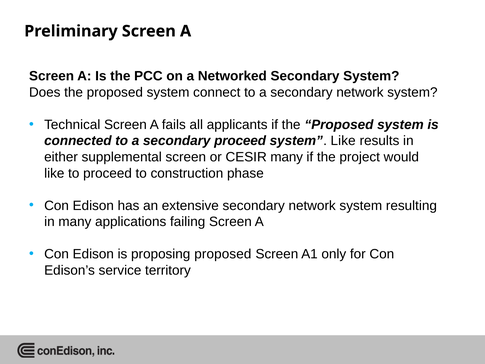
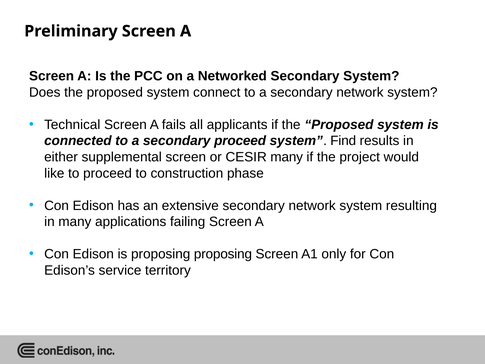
system Like: Like -> Find
proposing proposed: proposed -> proposing
